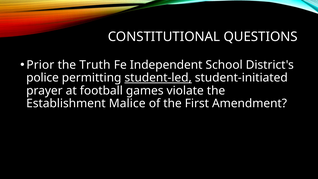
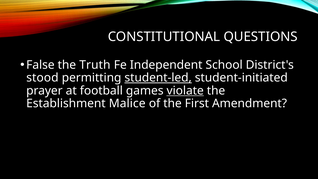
Prior: Prior -> False
police: police -> stood
violate underline: none -> present
